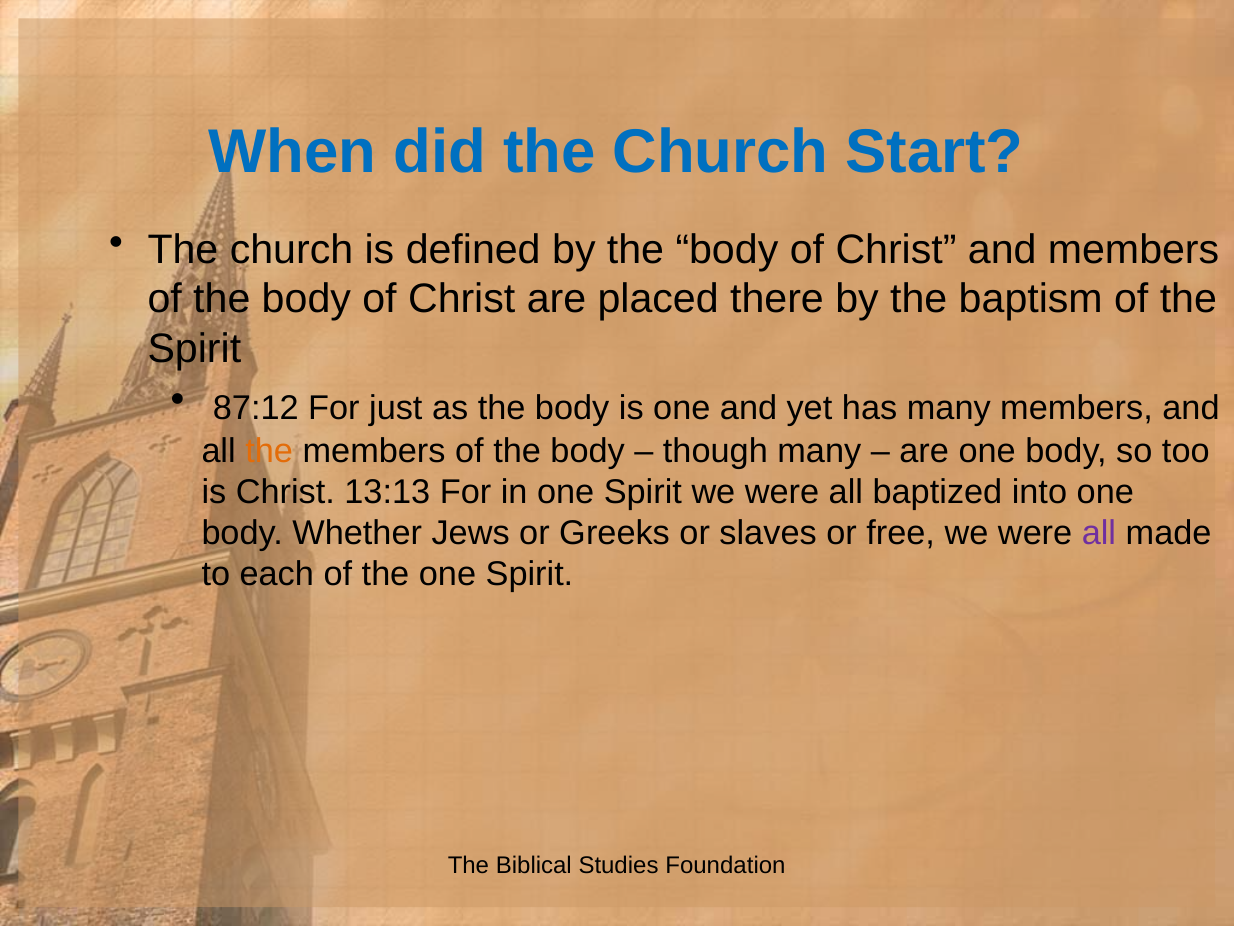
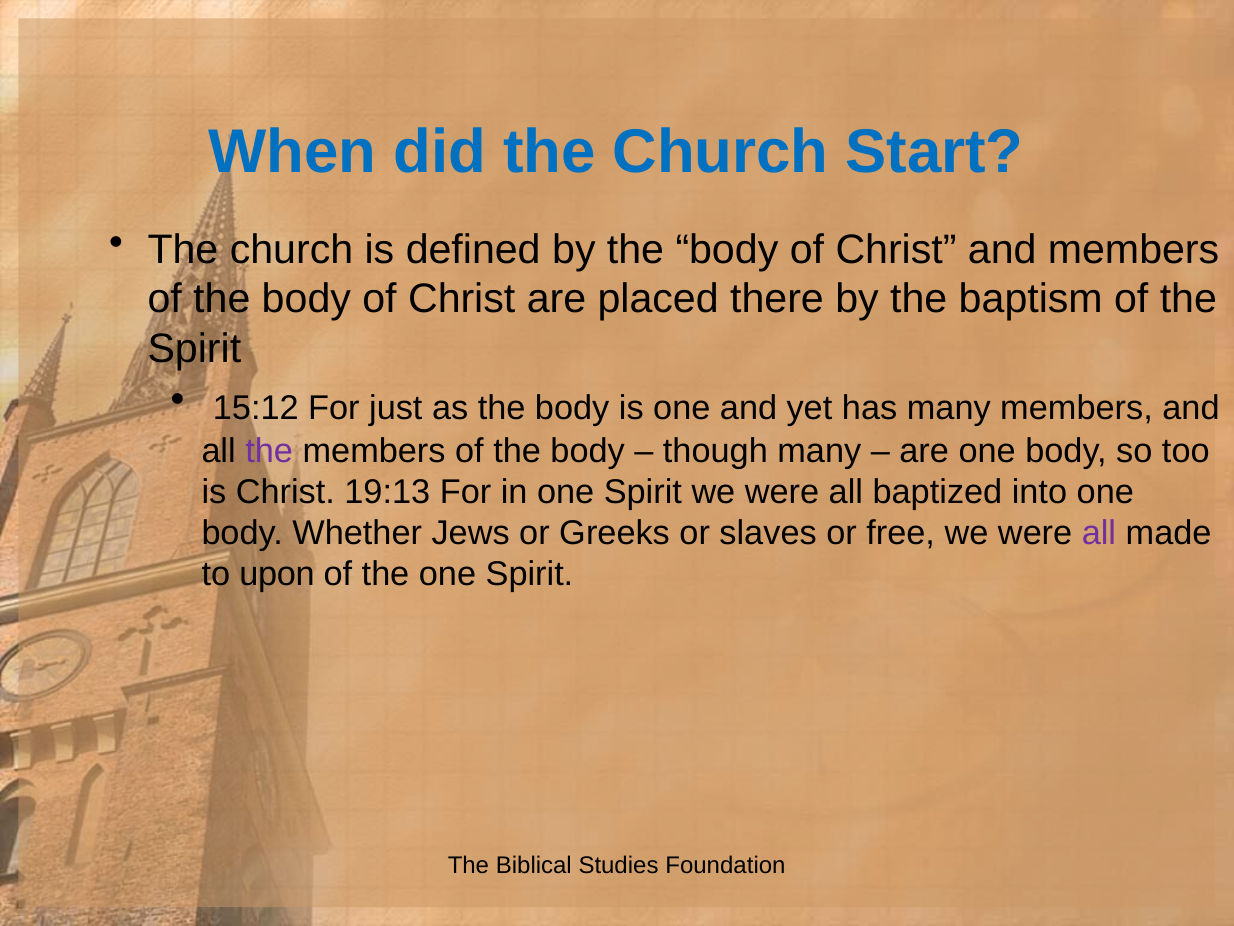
87:12: 87:12 -> 15:12
the at (269, 451) colour: orange -> purple
13:13: 13:13 -> 19:13
each: each -> upon
